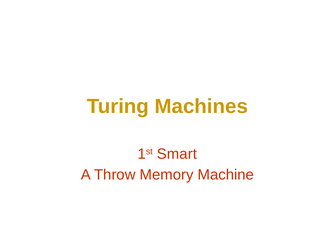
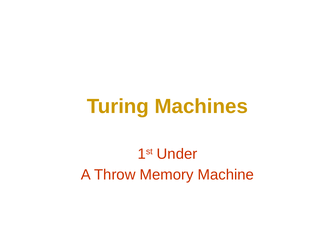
Smart: Smart -> Under
